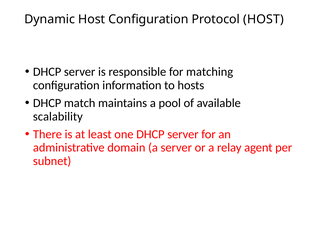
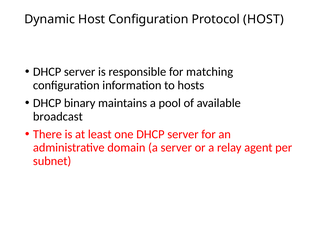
match: match -> binary
scalability: scalability -> broadcast
